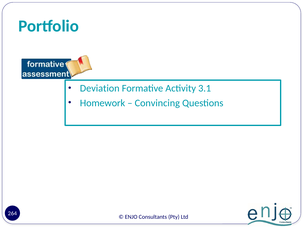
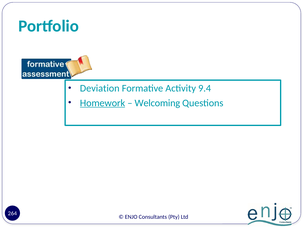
3.1: 3.1 -> 9.4
Homework underline: none -> present
Convincing: Convincing -> Welcoming
